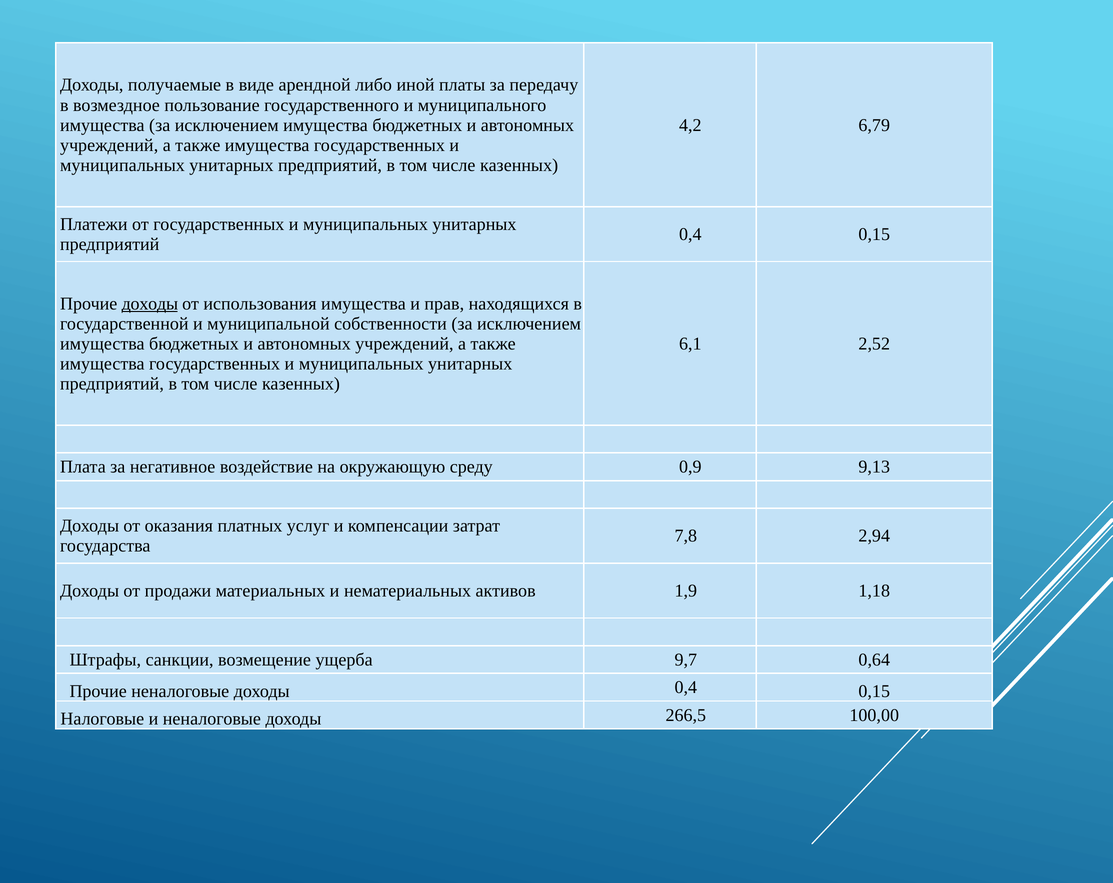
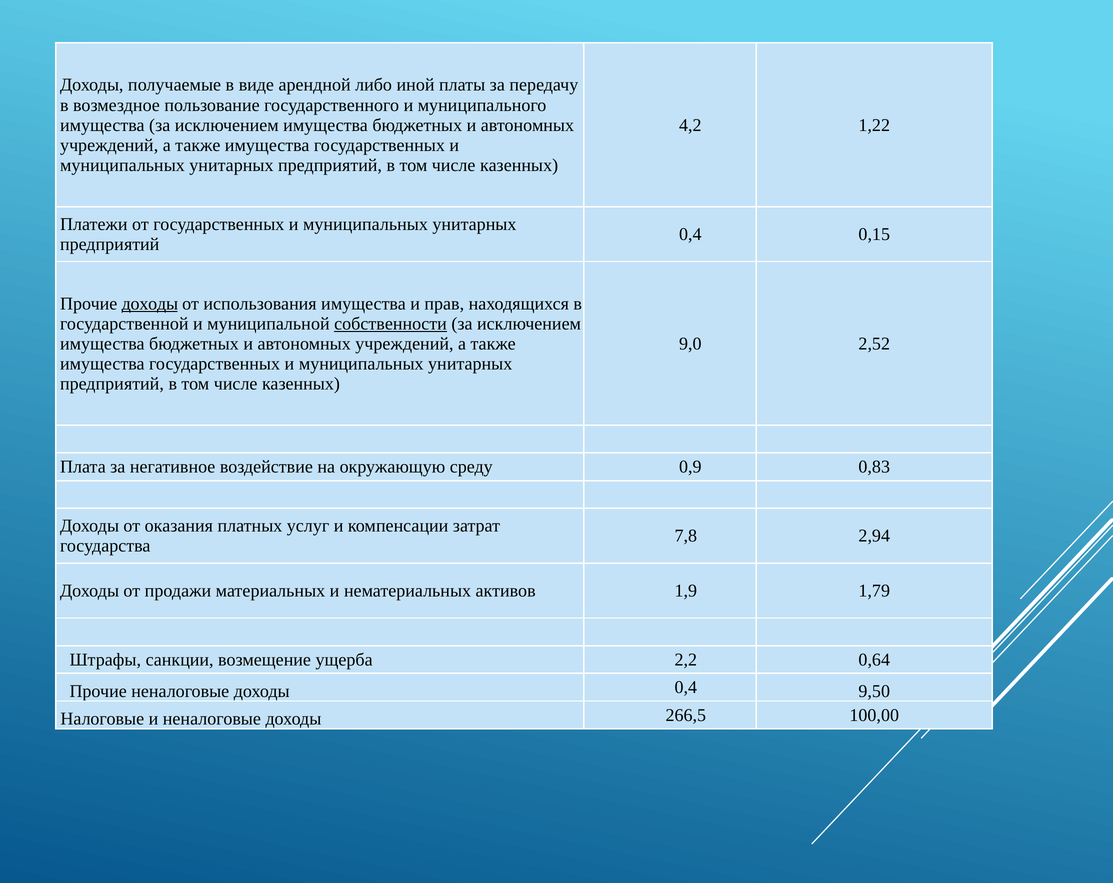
6,79: 6,79 -> 1,22
собственности underline: none -> present
6,1: 6,1 -> 9,0
9,13: 9,13 -> 0,83
1,18: 1,18 -> 1,79
9,7: 9,7 -> 2,2
доходы 0,4 0,15: 0,15 -> 9,50
